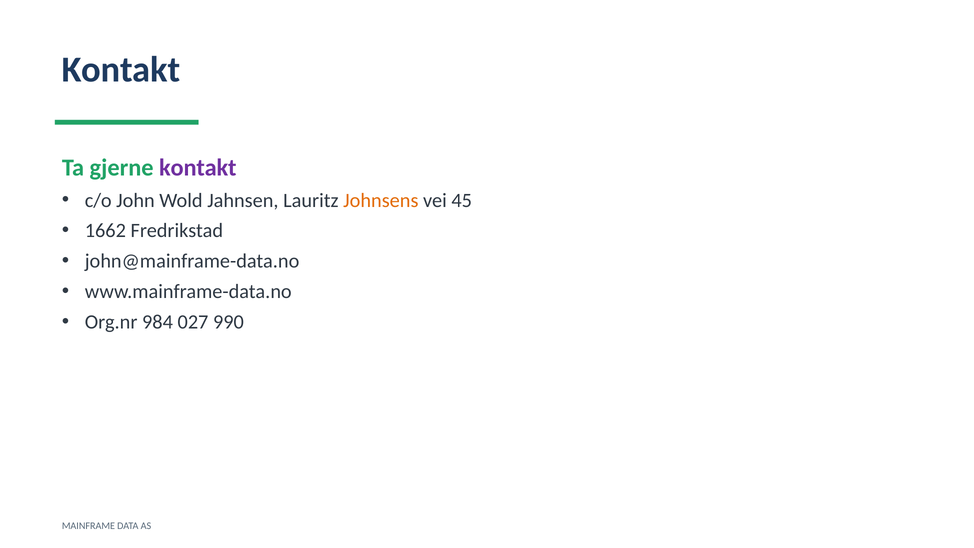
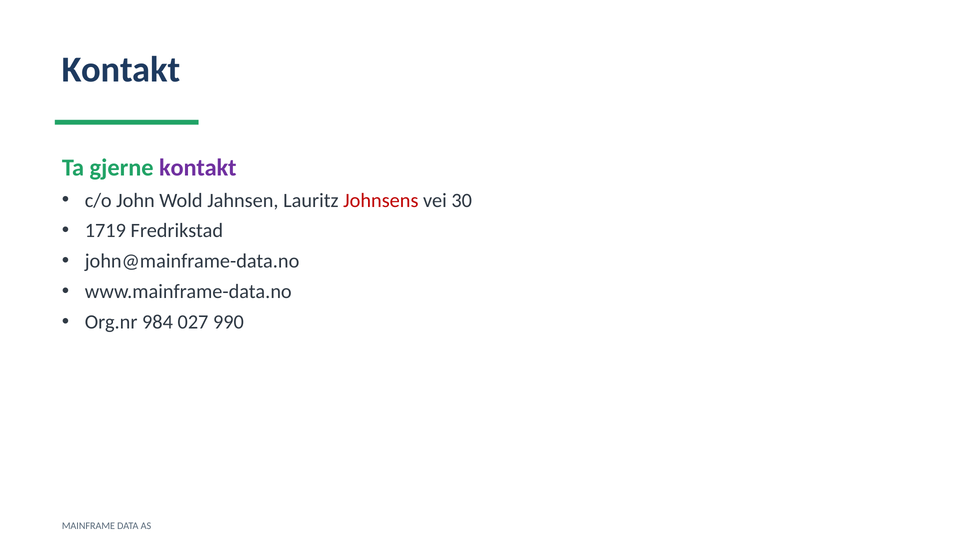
Johnsens colour: orange -> red
45: 45 -> 30
1662: 1662 -> 1719
